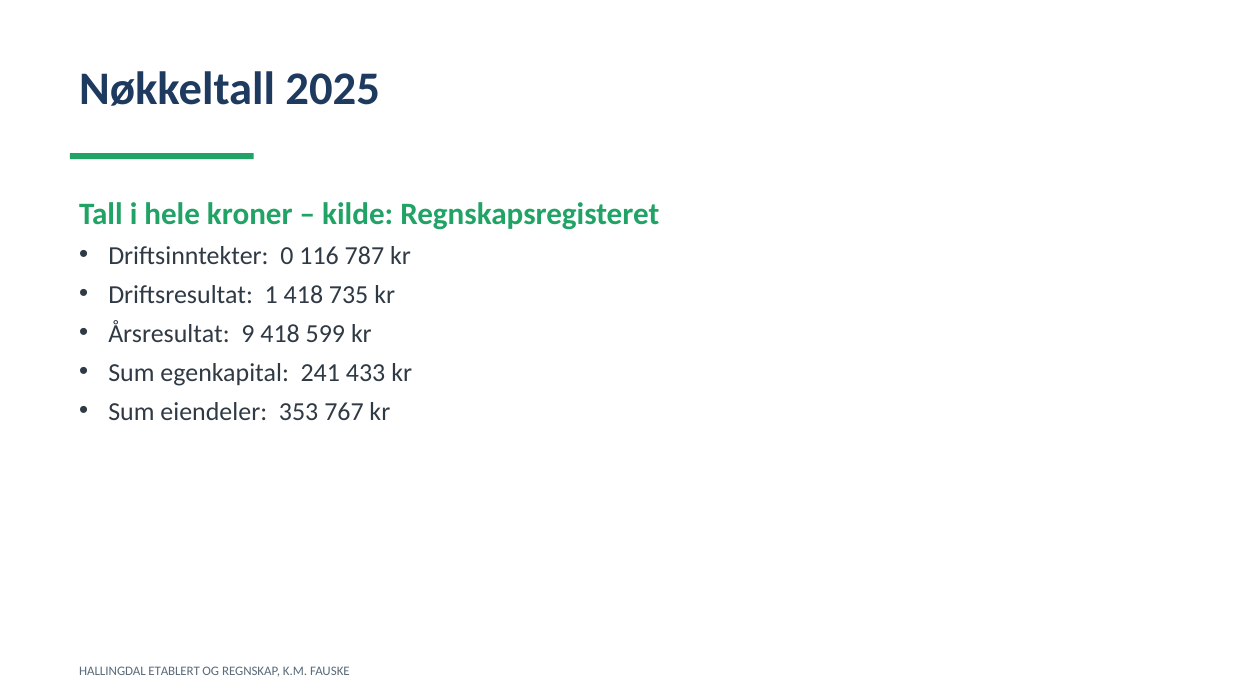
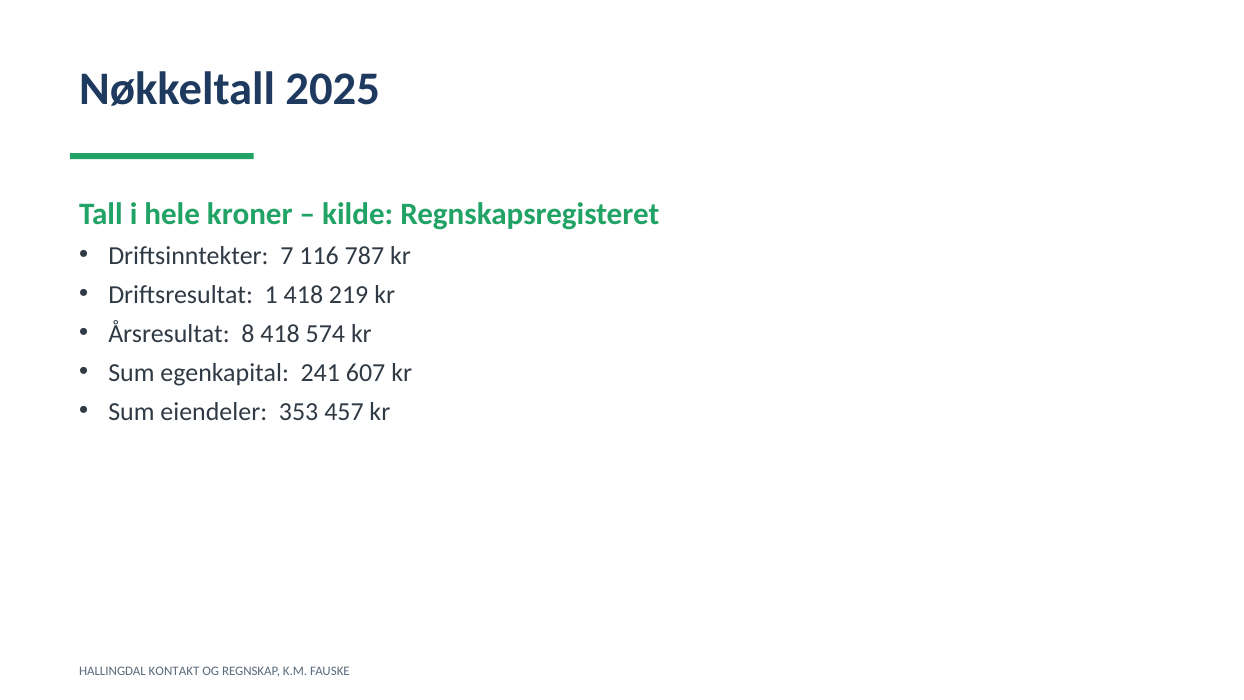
0: 0 -> 7
735: 735 -> 219
9: 9 -> 8
599: 599 -> 574
433: 433 -> 607
767: 767 -> 457
ETABLERT: ETABLERT -> KONTAKT
